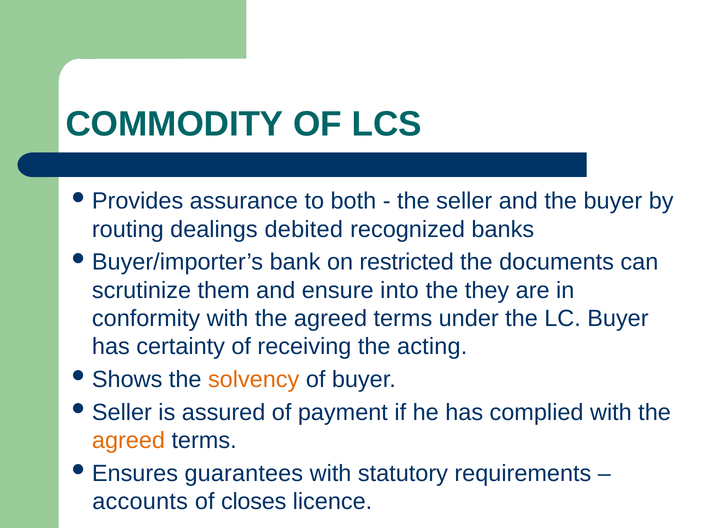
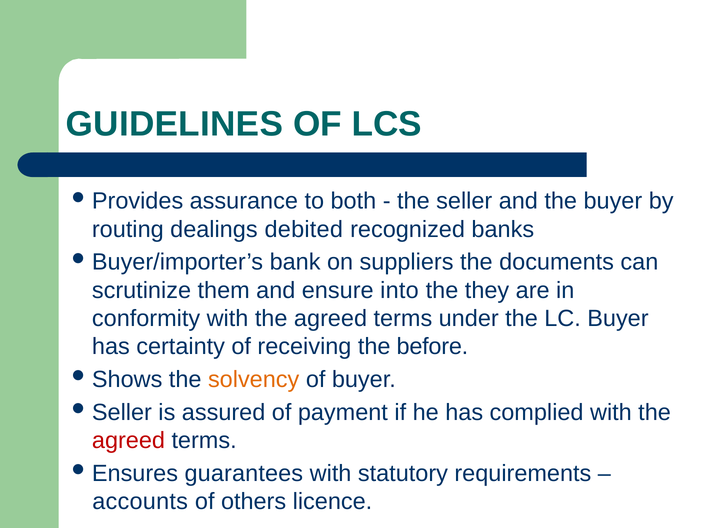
COMMODITY: COMMODITY -> GUIDELINES
restricted: restricted -> suppliers
acting: acting -> before
agreed at (128, 440) colour: orange -> red
closes: closes -> others
